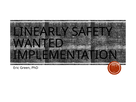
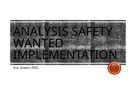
LINEARLY: LINEARLY -> ANALYSIS
